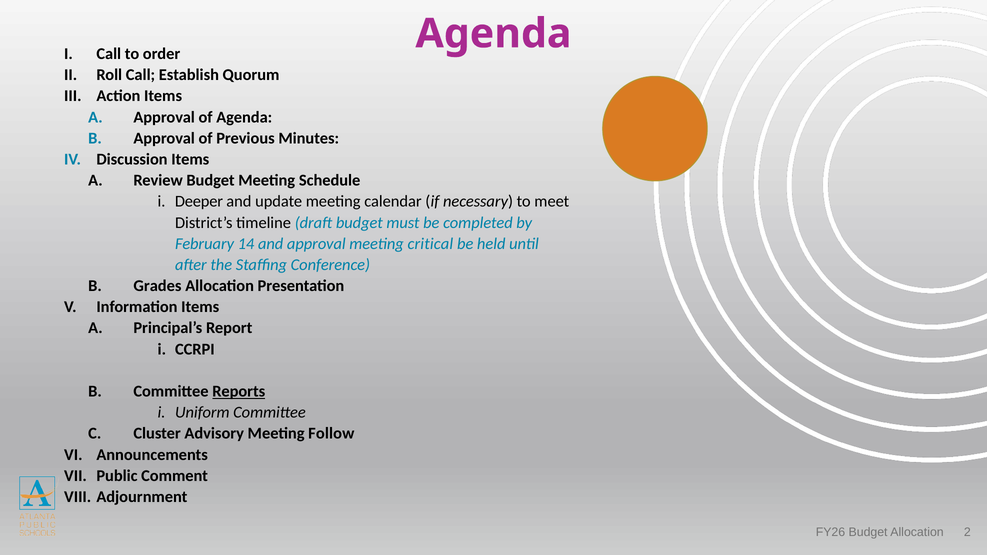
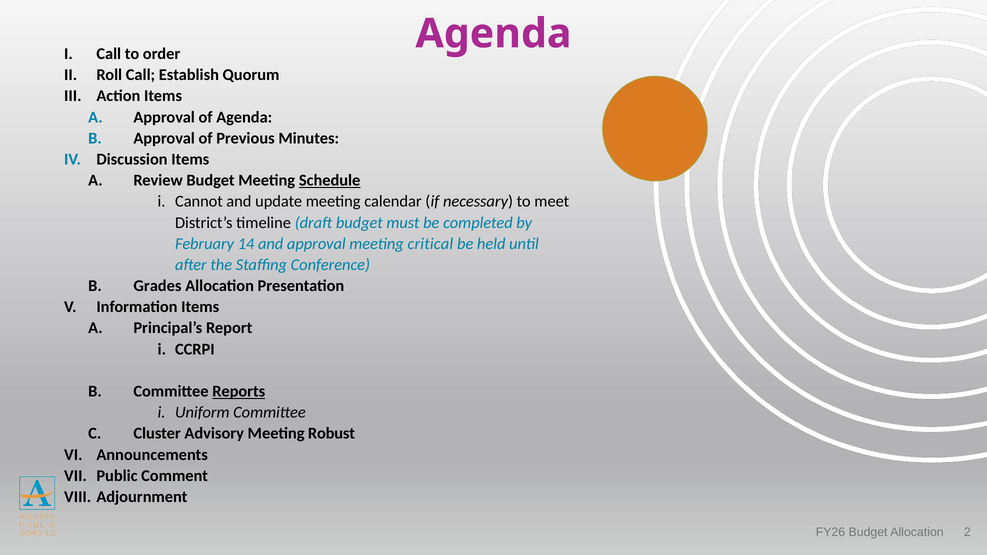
Schedule underline: none -> present
Deeper: Deeper -> Cannot
Follow: Follow -> Robust
